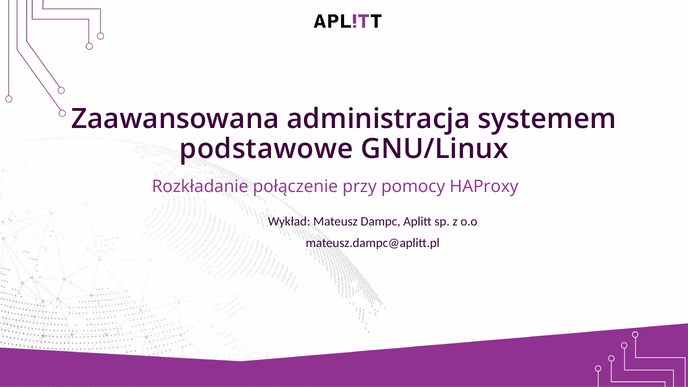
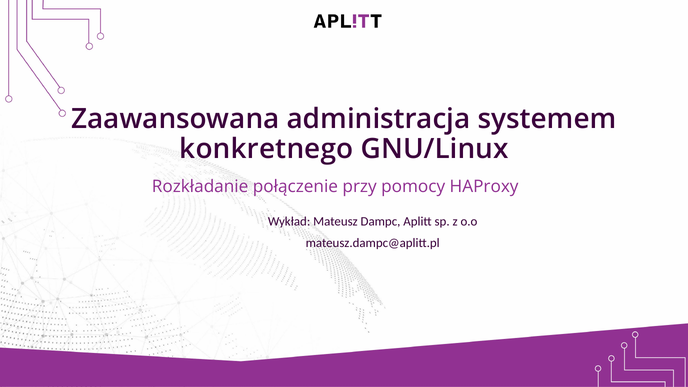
podstawowe: podstawowe -> konkretnego
